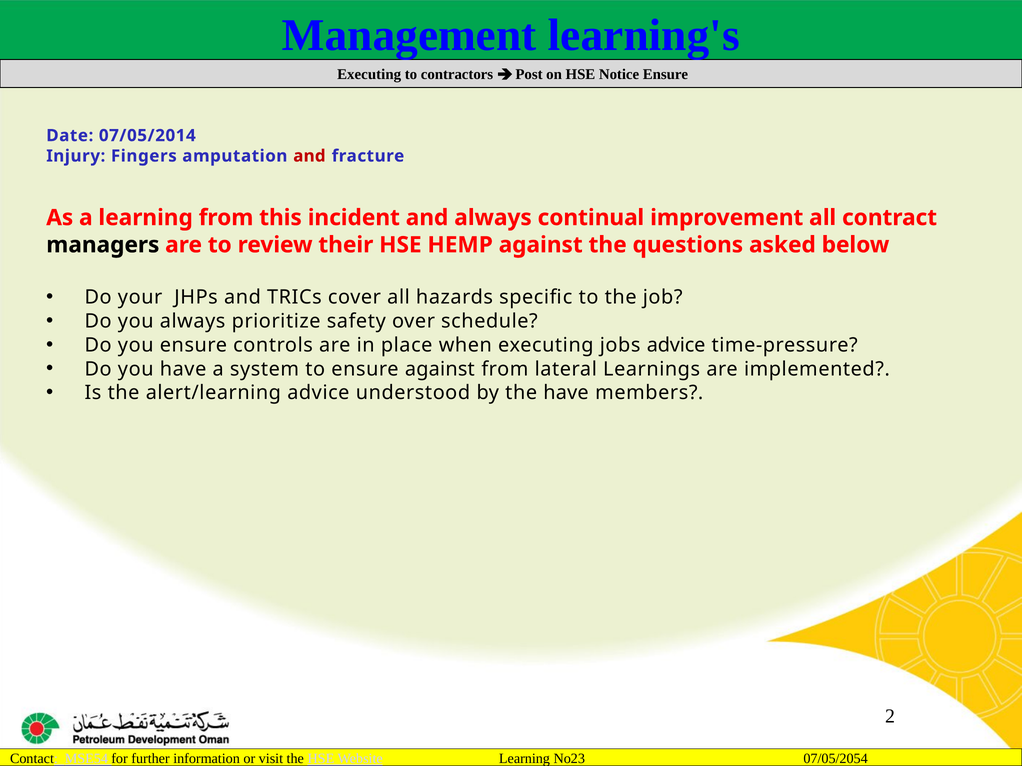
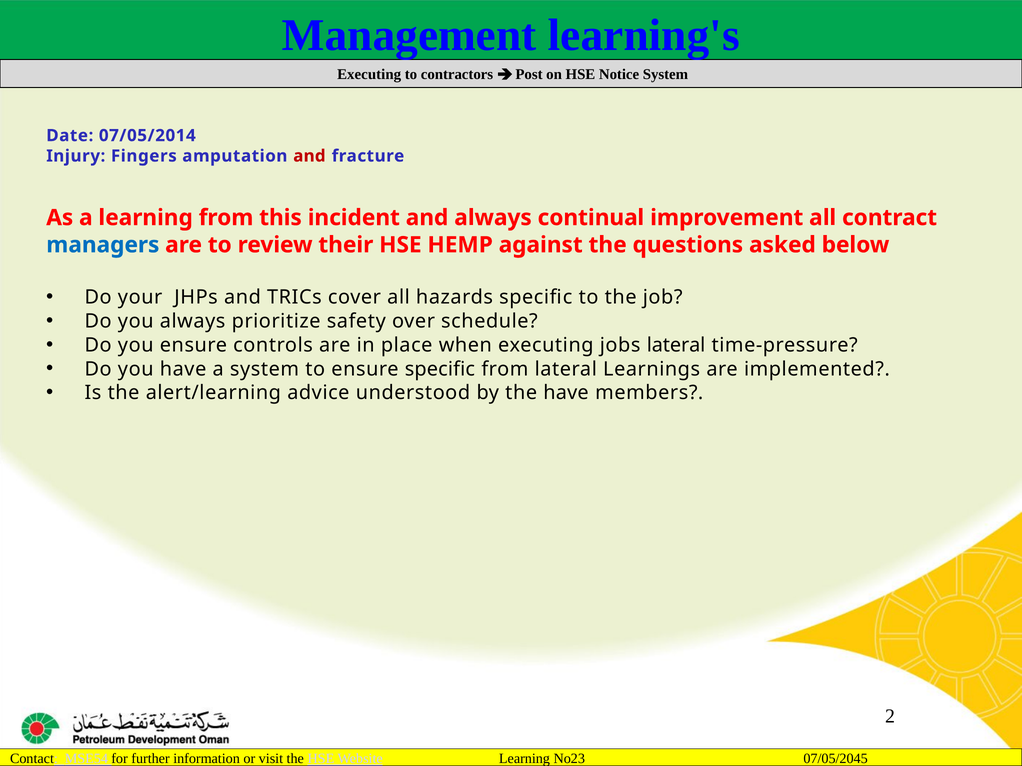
Notice Ensure: Ensure -> System
managers colour: black -> blue
jobs advice: advice -> lateral
ensure against: against -> specific
07/05/2054: 07/05/2054 -> 07/05/2045
